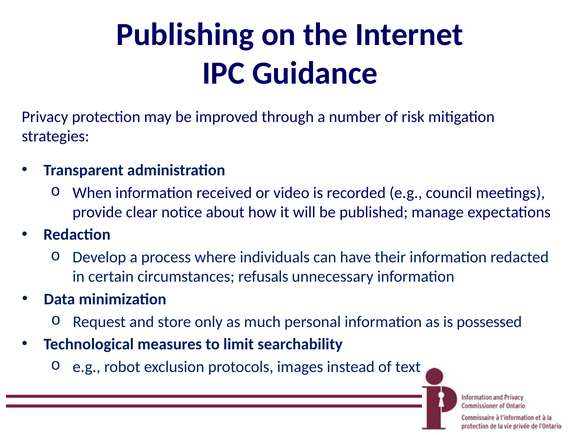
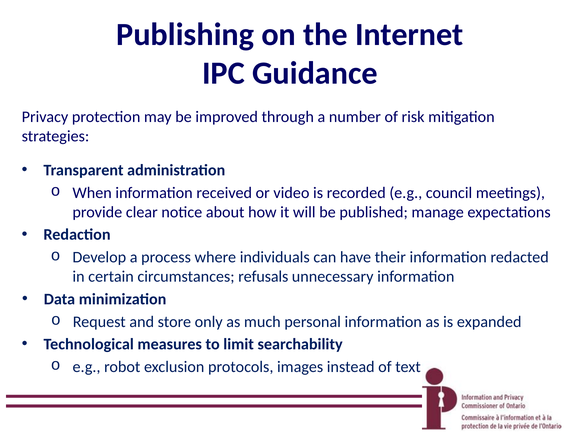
possessed: possessed -> expanded
